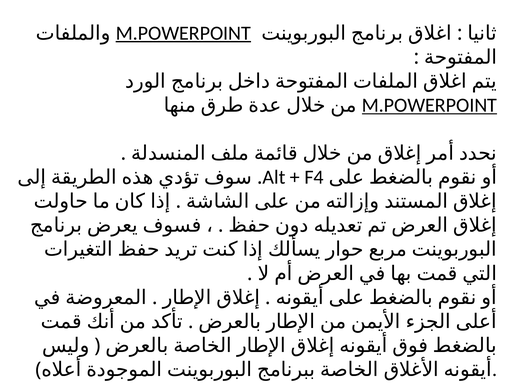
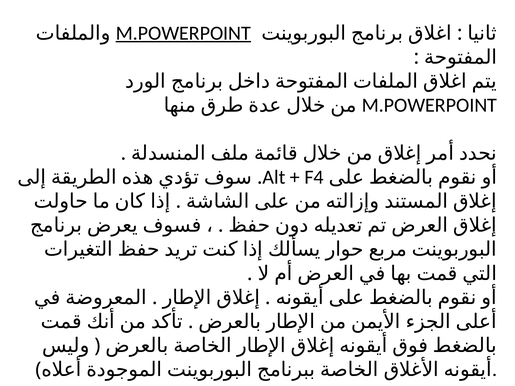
M.POWERPOINT at (429, 105) underline: present -> none
